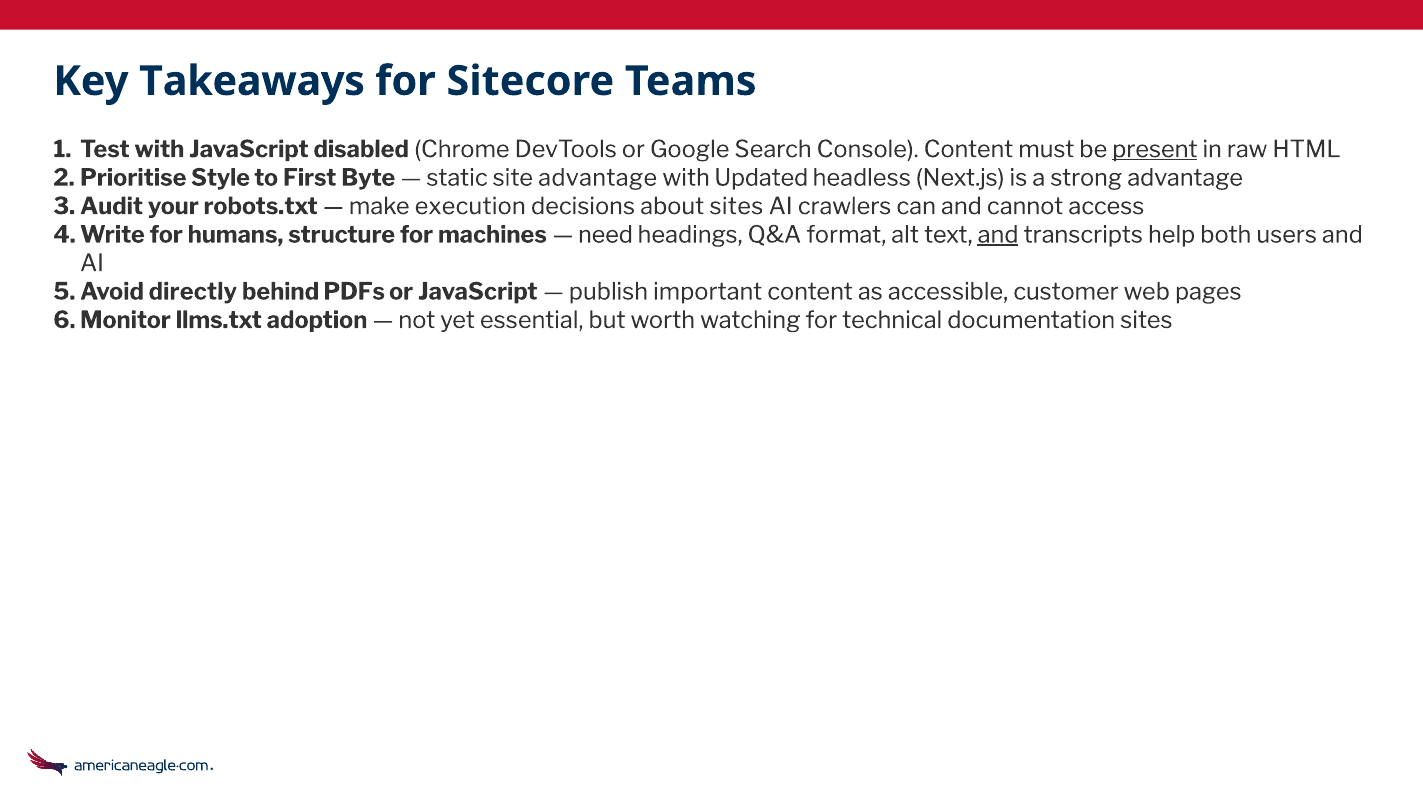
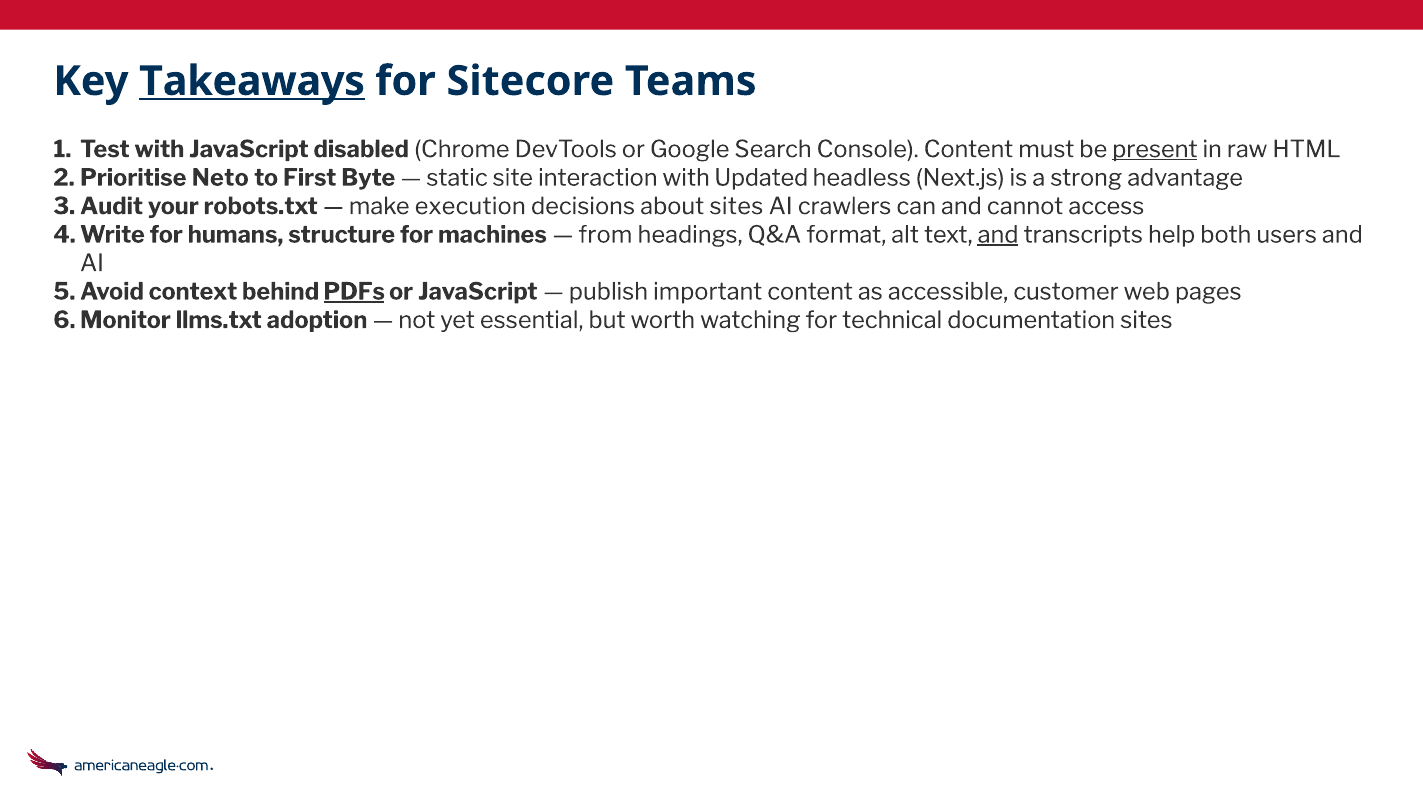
Takeaways underline: none -> present
Style: Style -> Neto
site advantage: advantage -> interaction
need: need -> from
directly: directly -> context
PDFs underline: none -> present
